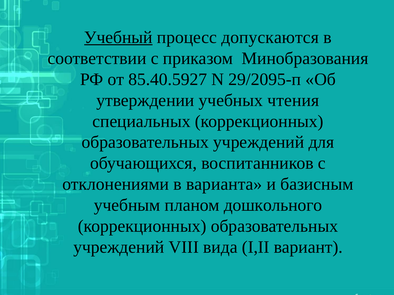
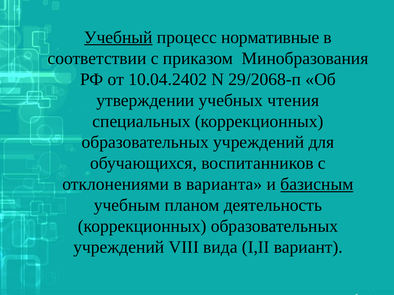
допускаются: допускаются -> нормативные
85.40.5927: 85.40.5927 -> 10.04.2402
29/2095-п: 29/2095-п -> 29/2068-п
базисным underline: none -> present
дошкольного: дошкольного -> деятельность
